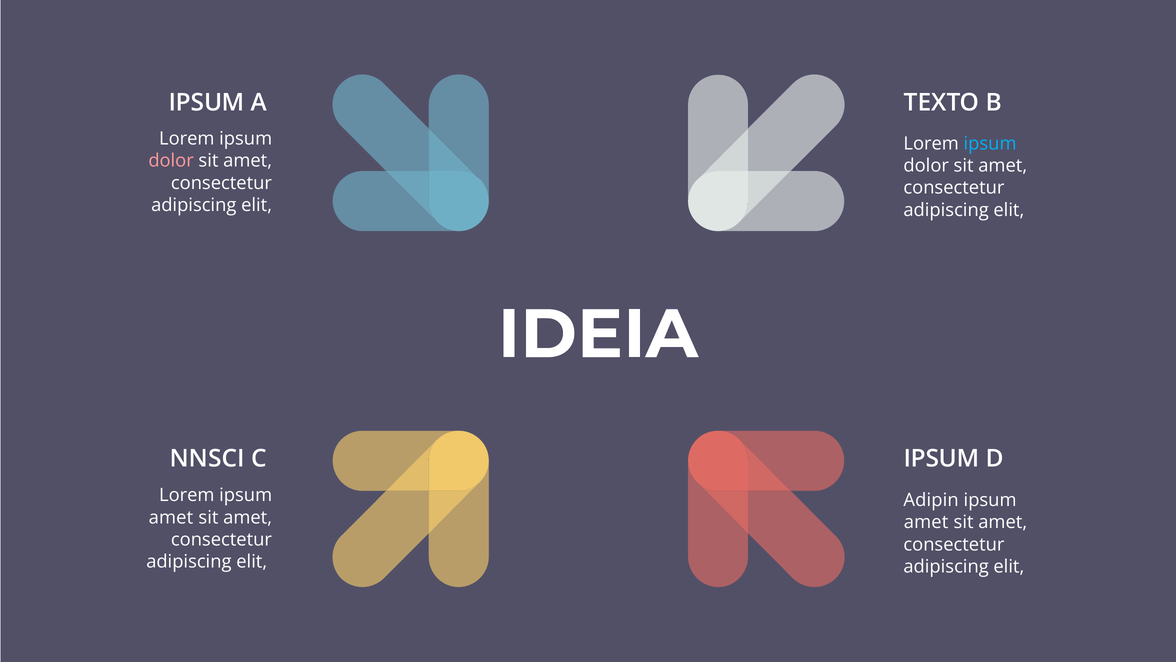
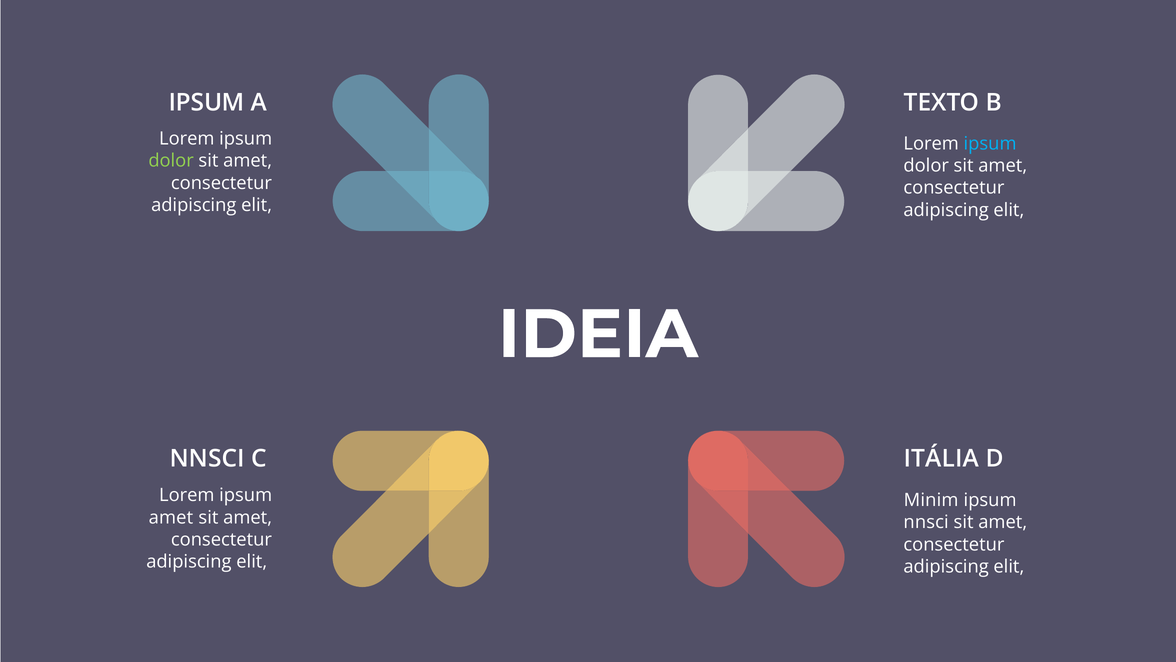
dolor at (171, 161) colour: pink -> light green
IPSUM at (942, 458): IPSUM -> ITÁLIA
Adipin: Adipin -> Minim
amet at (926, 522): amet -> nnsci
